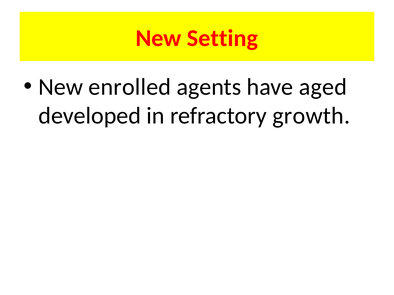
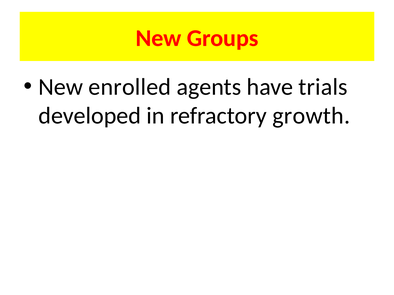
Setting: Setting -> Groups
aged: aged -> trials
